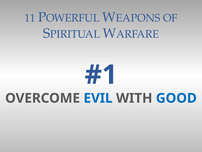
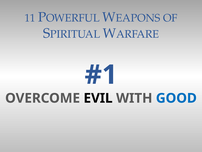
EVIL colour: blue -> black
